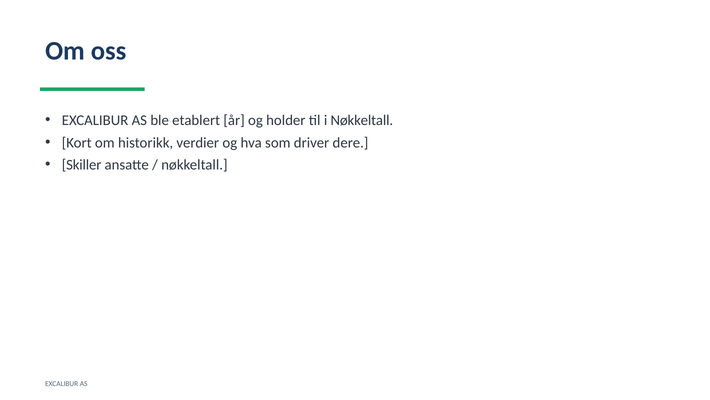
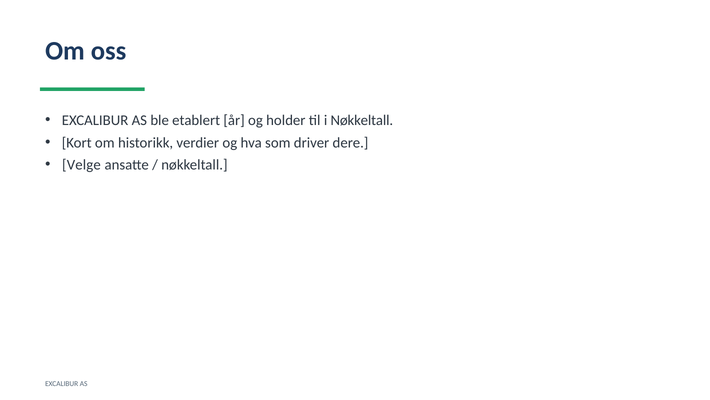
Skiller: Skiller -> Velge
